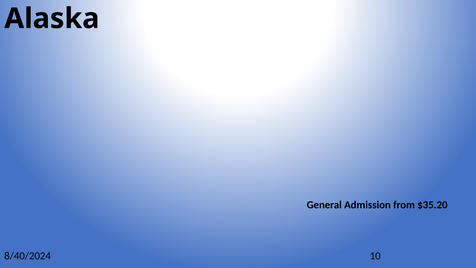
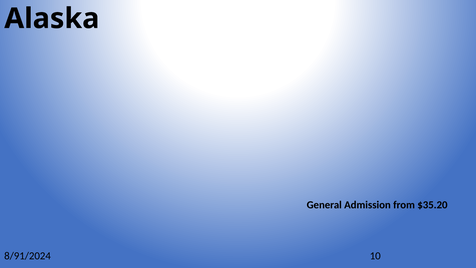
8/40/2024: 8/40/2024 -> 8/91/2024
